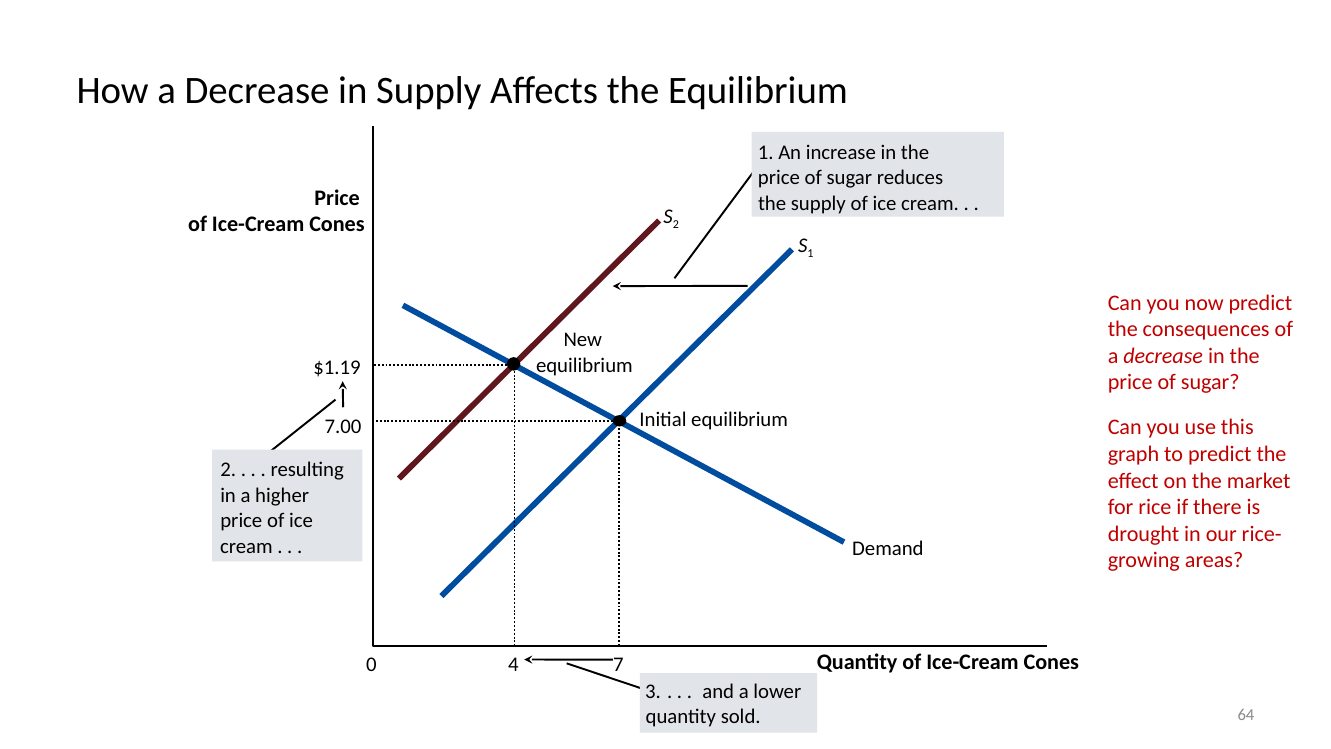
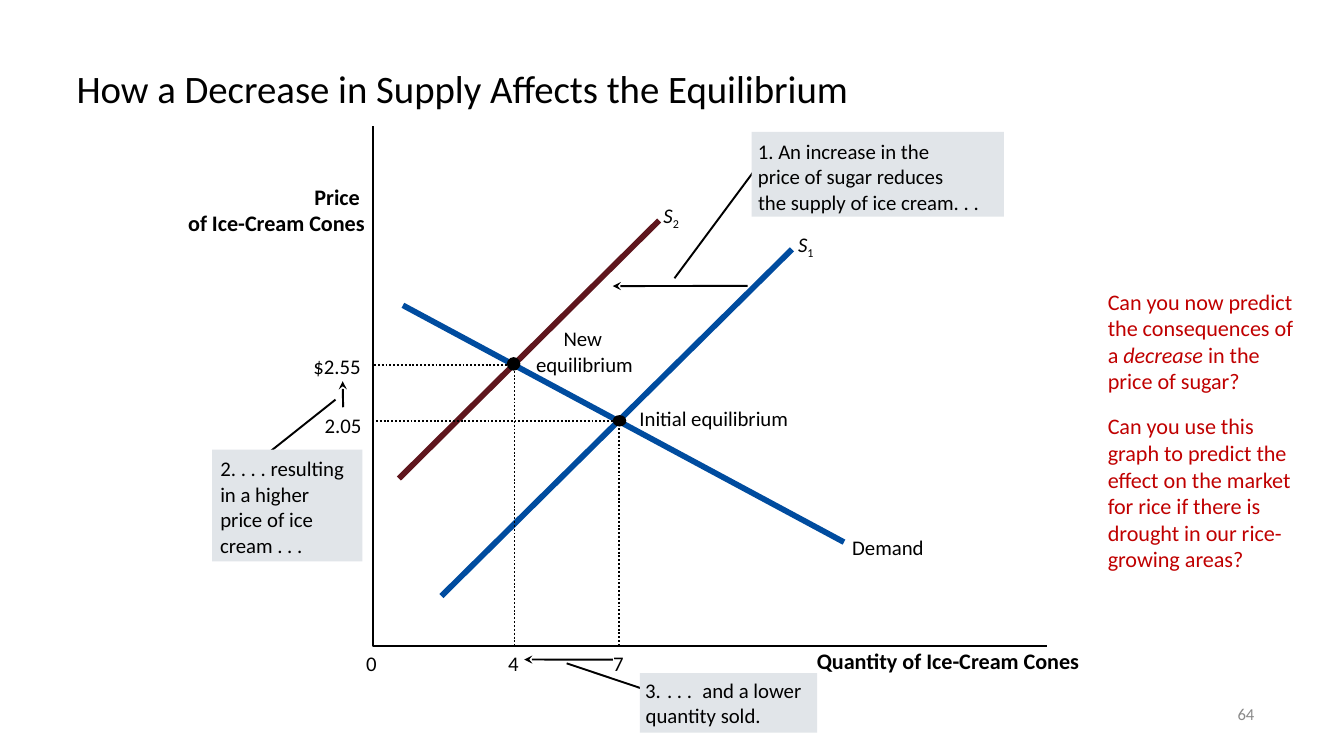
$1.19: $1.19 -> $2.55
7.00: 7.00 -> 2.05
